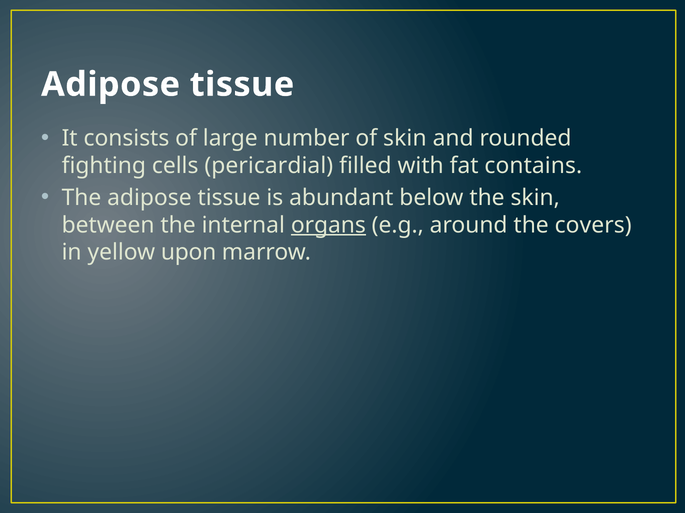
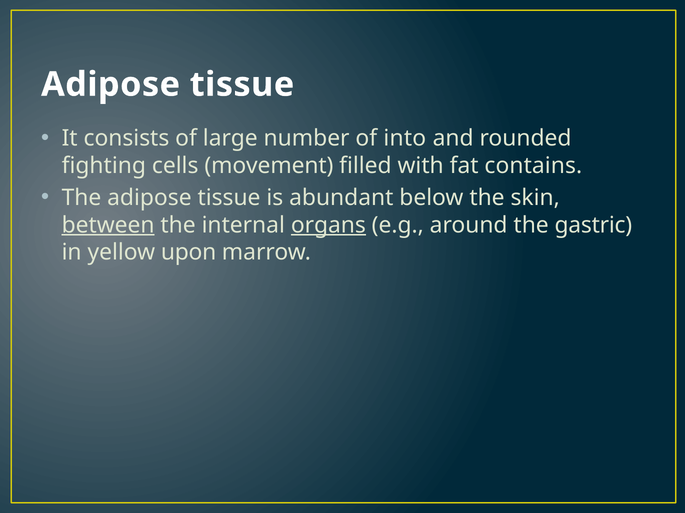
of skin: skin -> into
pericardial: pericardial -> movement
between underline: none -> present
covers: covers -> gastric
